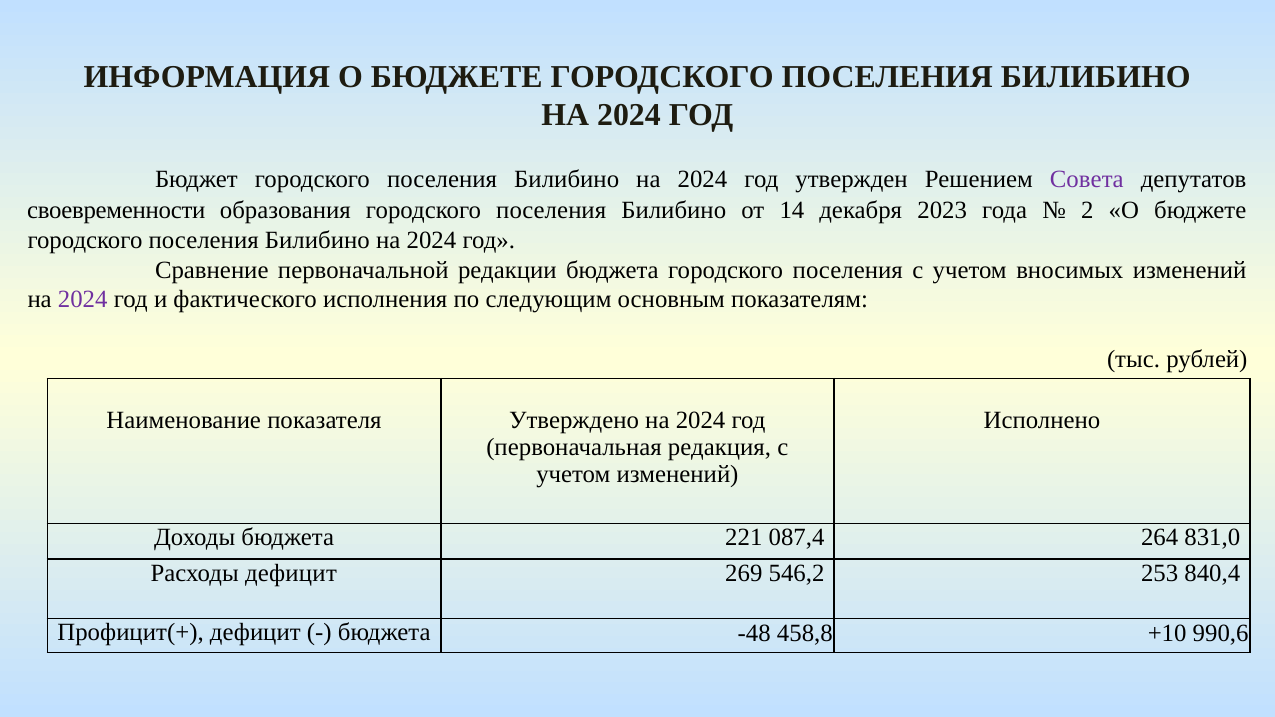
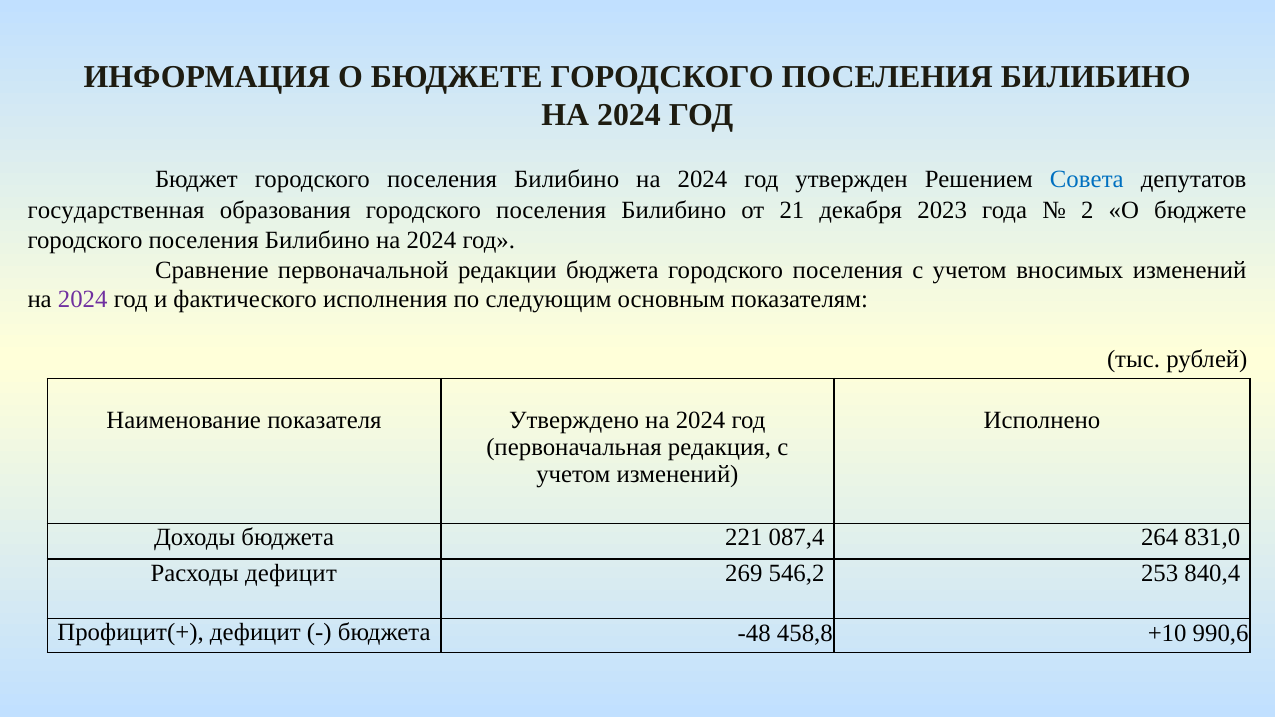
Совета colour: purple -> blue
своевременности: своевременности -> государственная
14: 14 -> 21
